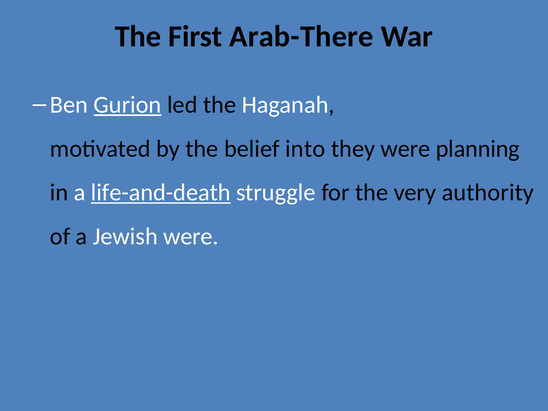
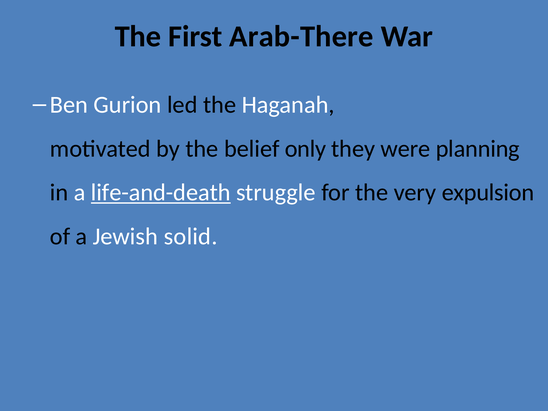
Gurion underline: present -> none
into: into -> only
authority: authority -> expulsion
Jewish were: were -> solid
